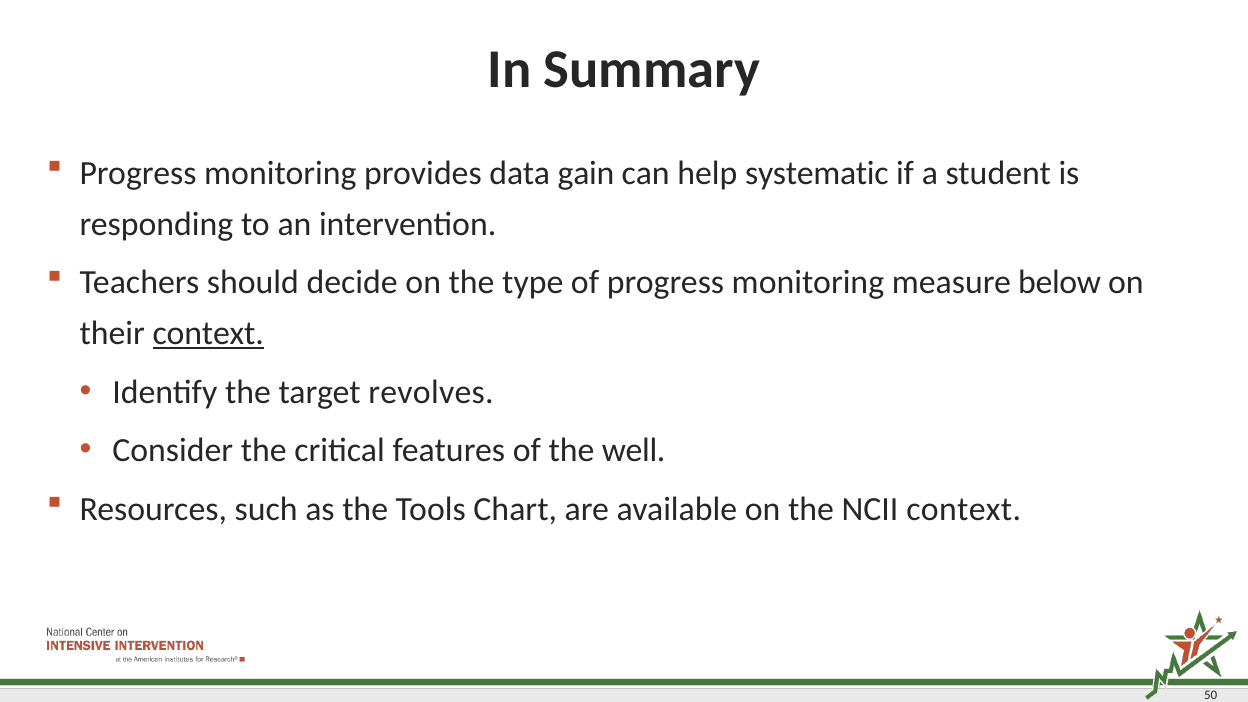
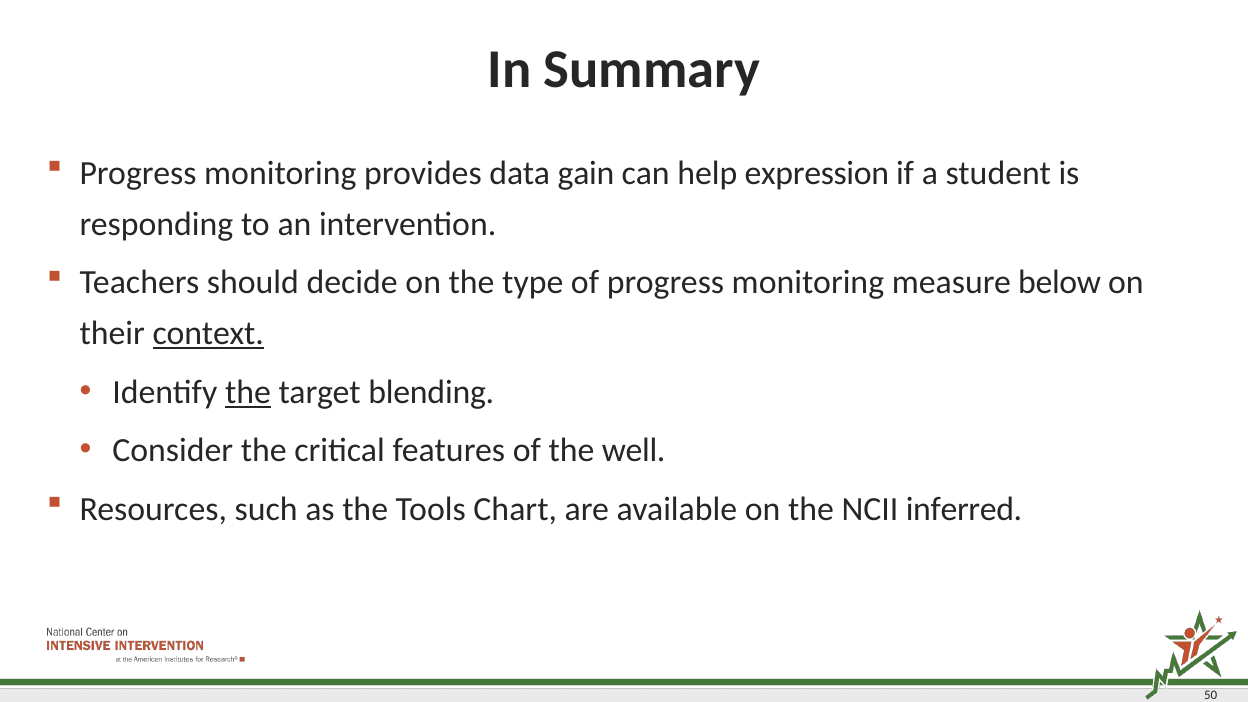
systematic: systematic -> expression
the at (248, 392) underline: none -> present
revolves: revolves -> blending
NCII context: context -> inferred
